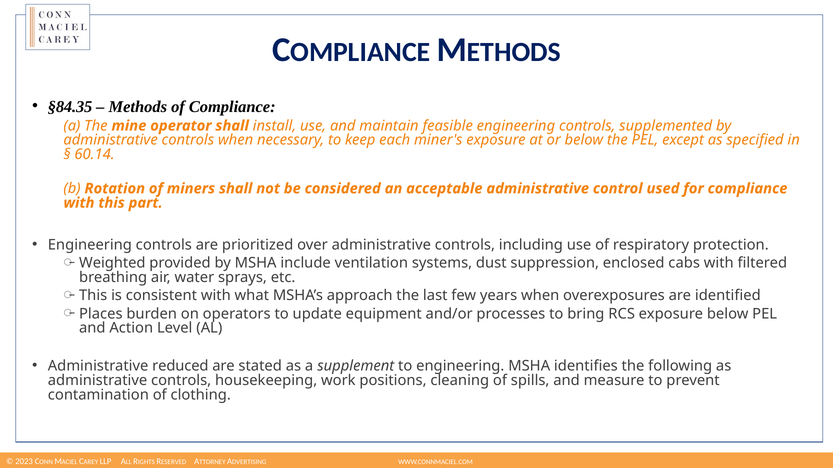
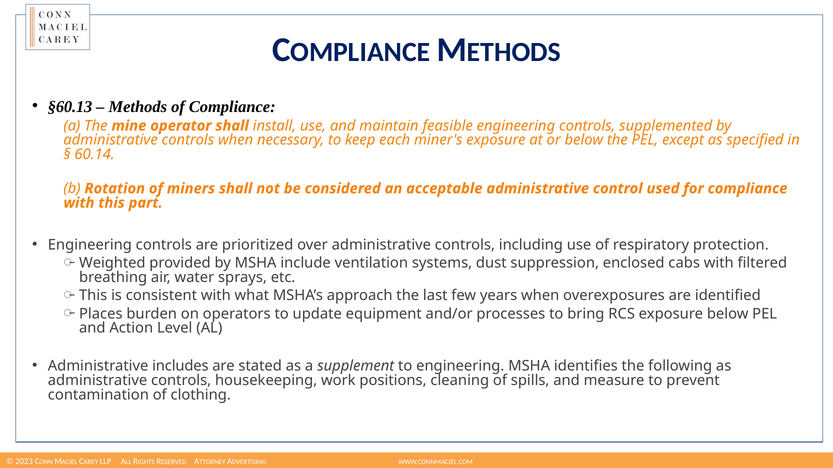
§84.35: §84.35 -> §60.13
reduced: reduced -> includes
